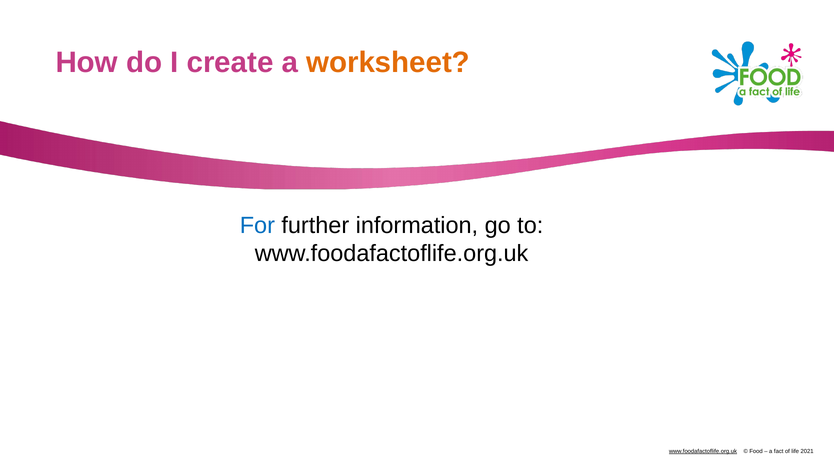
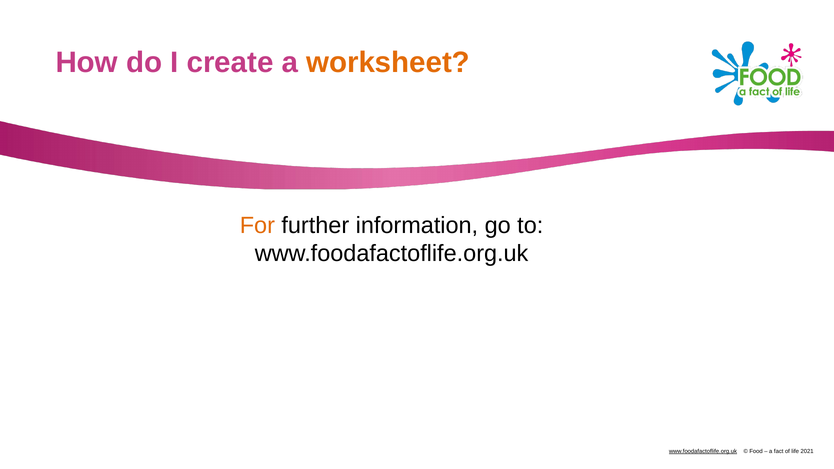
For colour: blue -> orange
